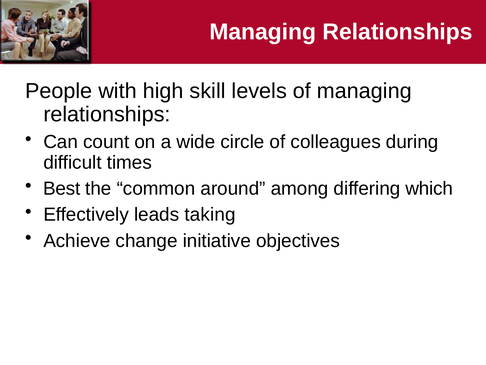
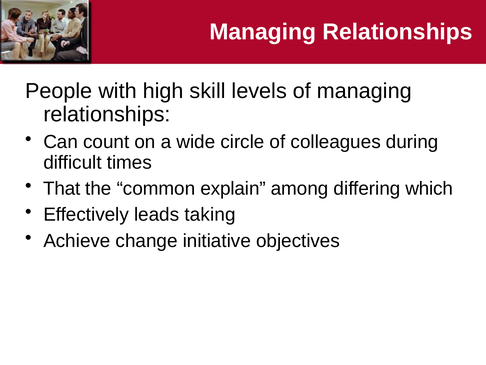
Best: Best -> That
around: around -> explain
